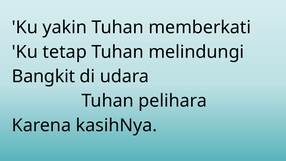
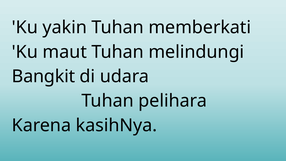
tetap: tetap -> maut
